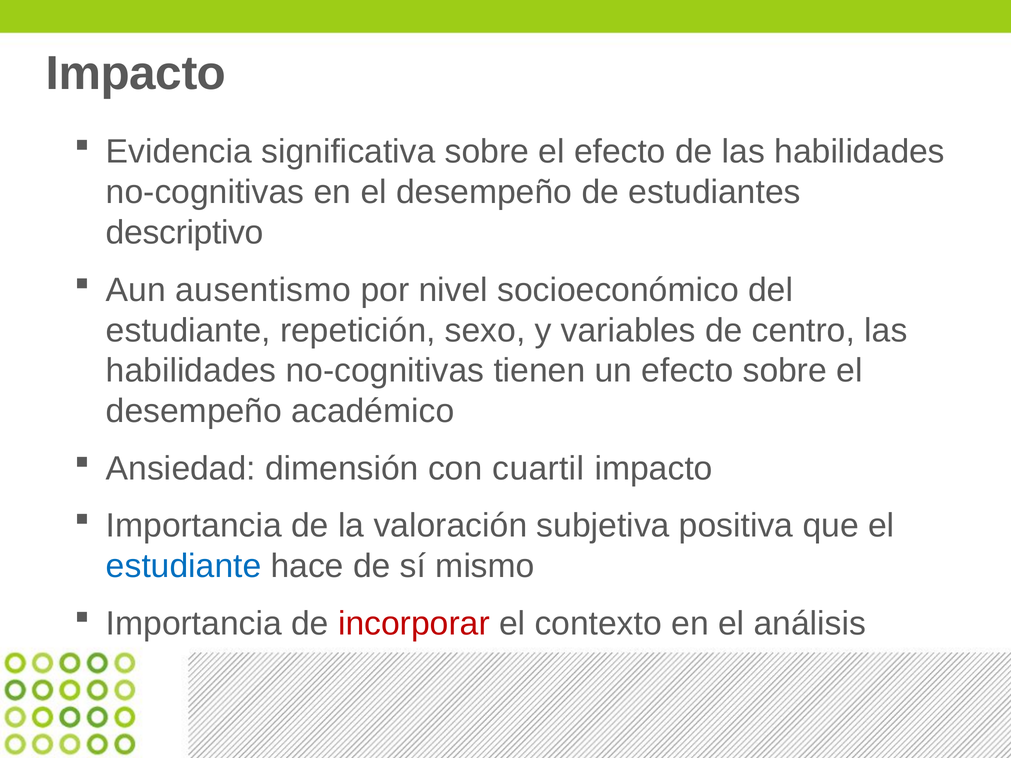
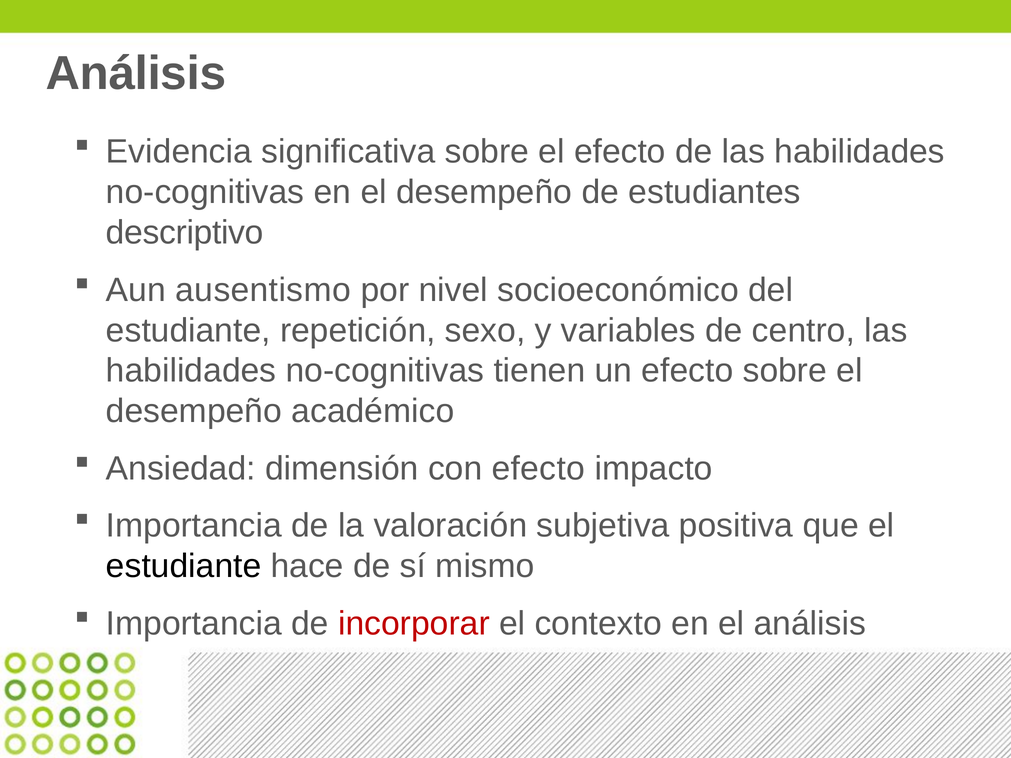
Impacto at (136, 74): Impacto -> Análisis
con cuartil: cuartil -> efecto
estudiante at (184, 566) colour: blue -> black
